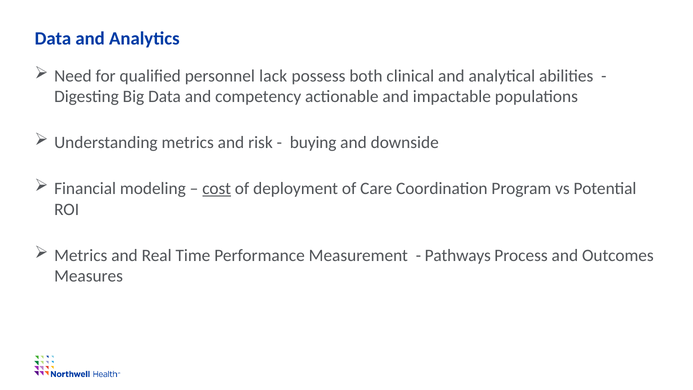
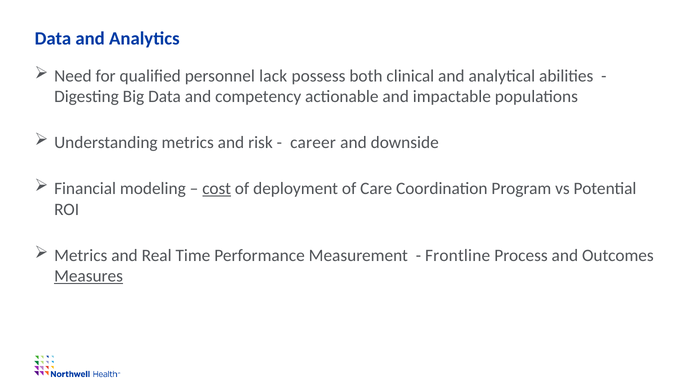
buying: buying -> career
Pathways: Pathways -> Frontline
Measures underline: none -> present
